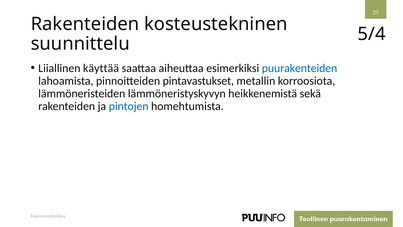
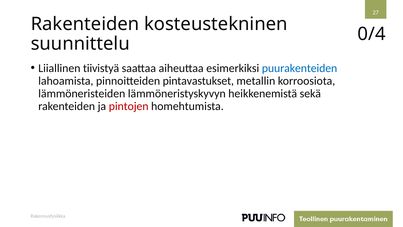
5/4: 5/4 -> 0/4
käyttää: käyttää -> tiivistyä
pintojen colour: blue -> red
